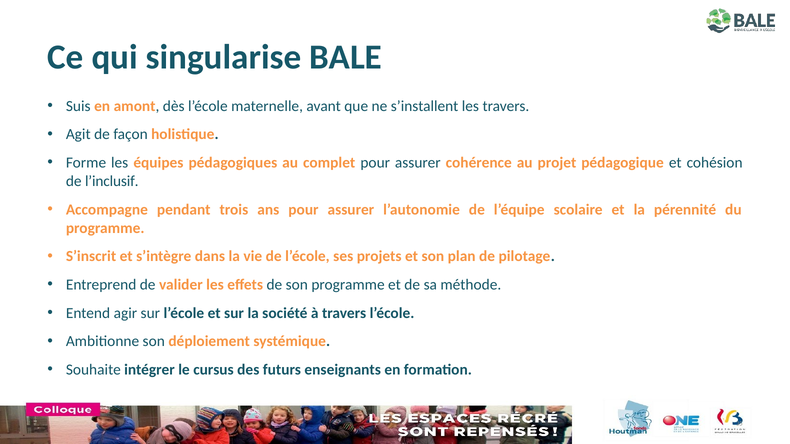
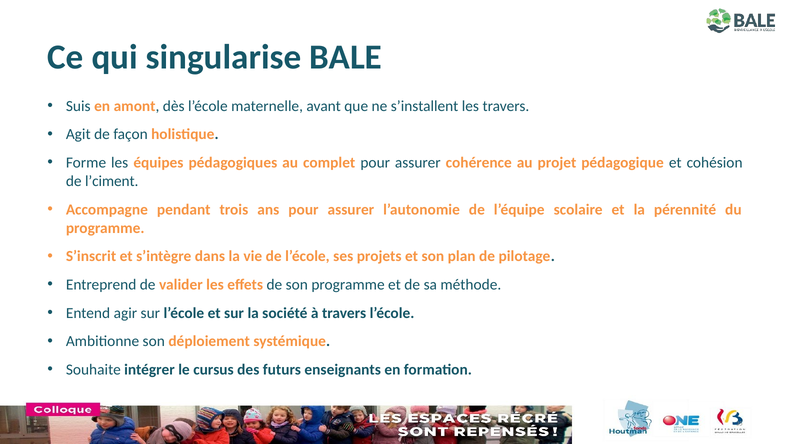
l’inclusif: l’inclusif -> l’ciment
